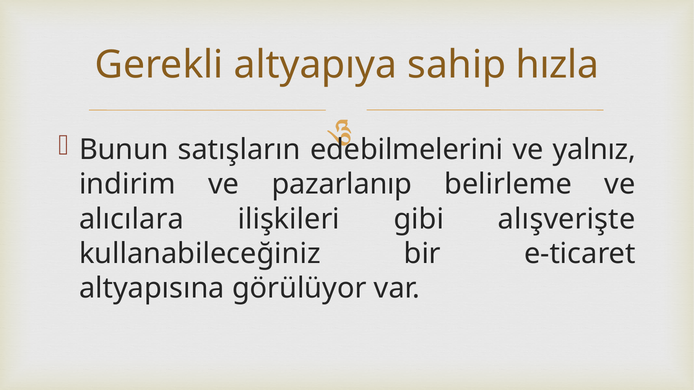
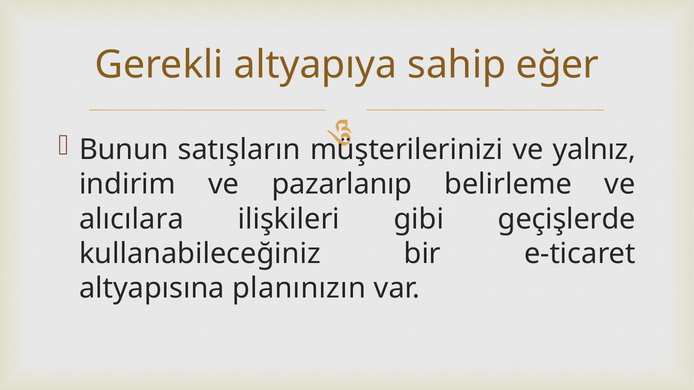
hızla: hızla -> eğer
edebilmelerini: edebilmelerini -> müşterilerinizi
alışverişte: alışverişte -> geçişlerde
görülüyor: görülüyor -> planınızın
